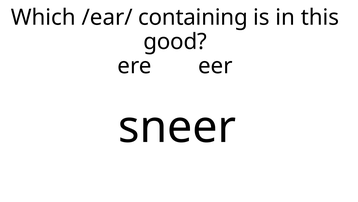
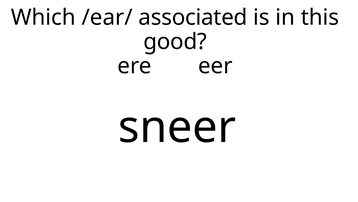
containing: containing -> associated
